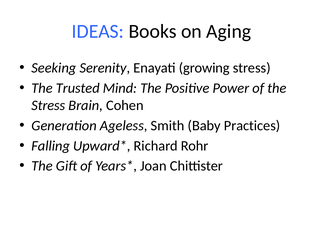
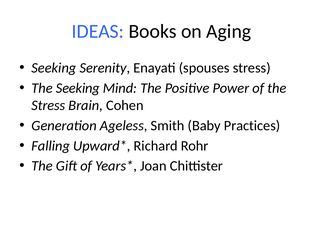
growing: growing -> spouses
The Trusted: Trusted -> Seeking
